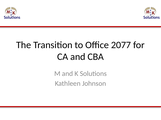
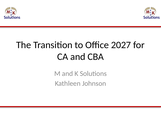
2077: 2077 -> 2027
